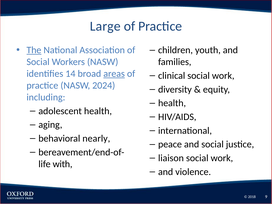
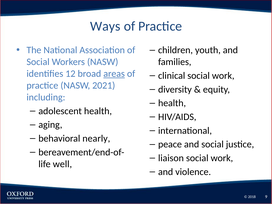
Large: Large -> Ways
The underline: present -> none
14: 14 -> 12
2024: 2024 -> 2021
with: with -> well
